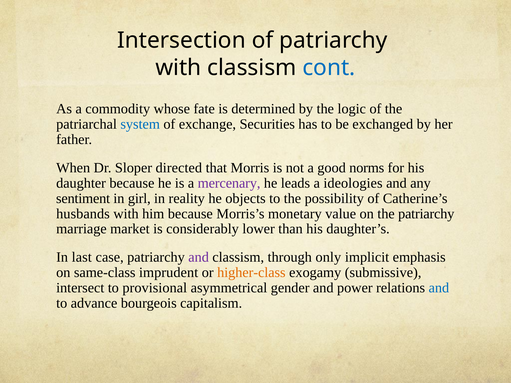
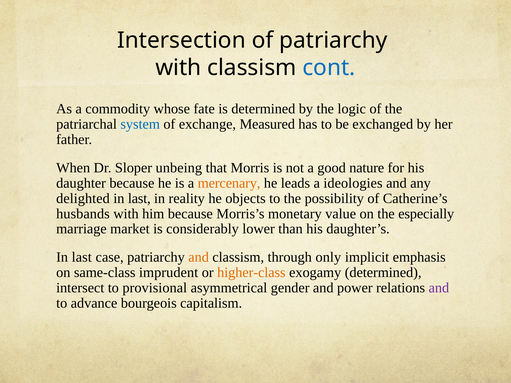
Securities: Securities -> Measured
directed: directed -> unbeing
norms: norms -> nature
mercenary colour: purple -> orange
sentiment: sentiment -> delighted
girl at (139, 198): girl -> last
the patriarchy: patriarchy -> especially
and at (199, 257) colour: purple -> orange
exogamy submissive: submissive -> determined
and at (439, 288) colour: blue -> purple
